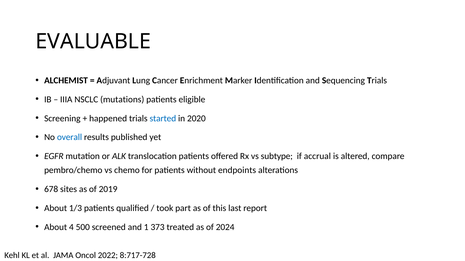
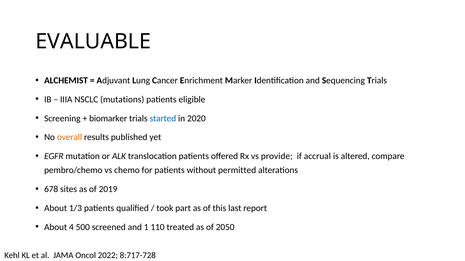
happened: happened -> biomarker
overall colour: blue -> orange
subtype: subtype -> provide
endpoints: endpoints -> permitted
373: 373 -> 110
2024: 2024 -> 2050
